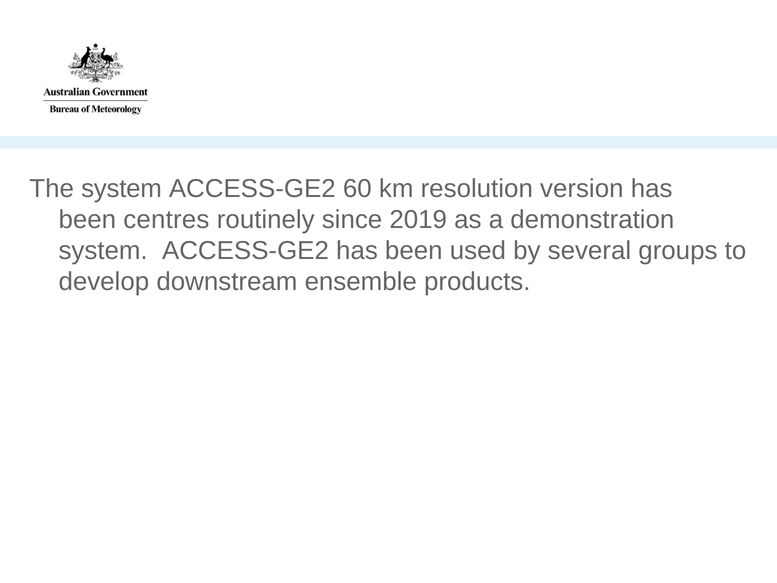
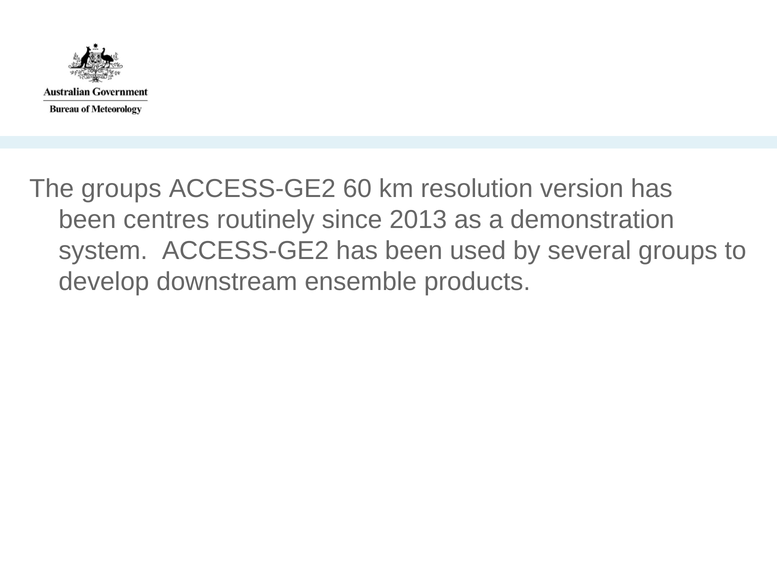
The system: system -> groups
2019: 2019 -> 2013
